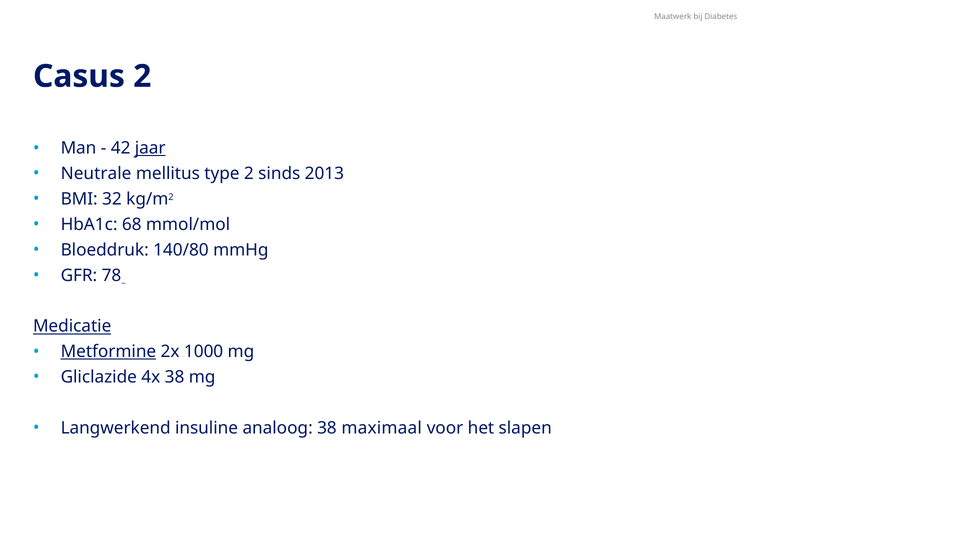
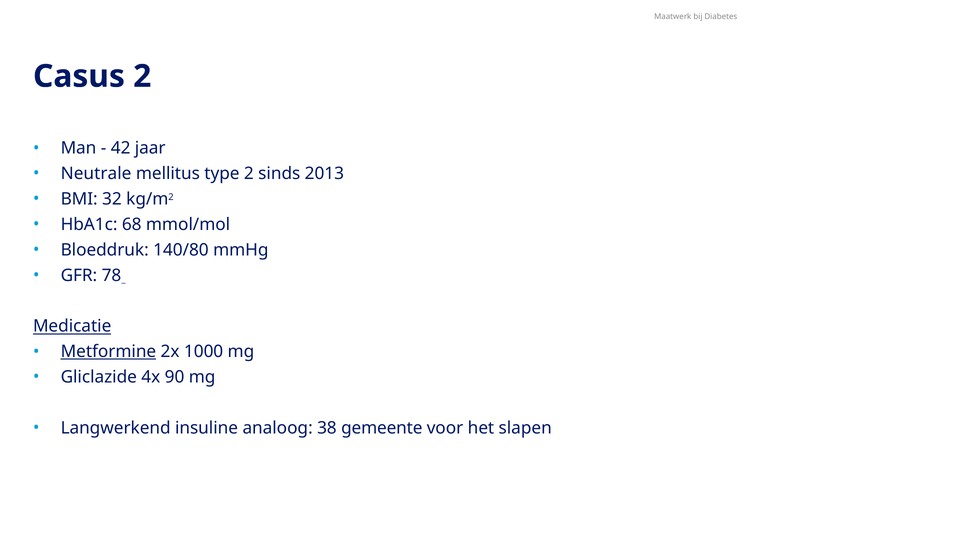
jaar underline: present -> none
4x 38: 38 -> 90
maximaal: maximaal -> gemeente
